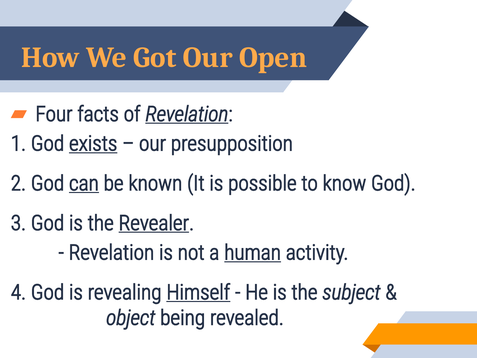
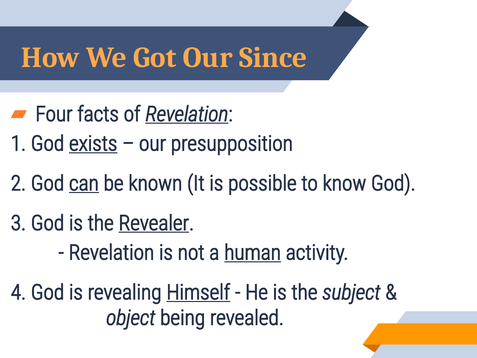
Open: Open -> Since
